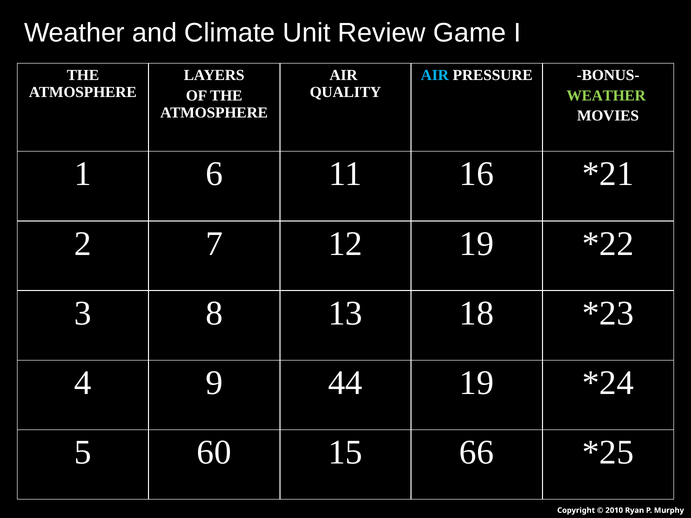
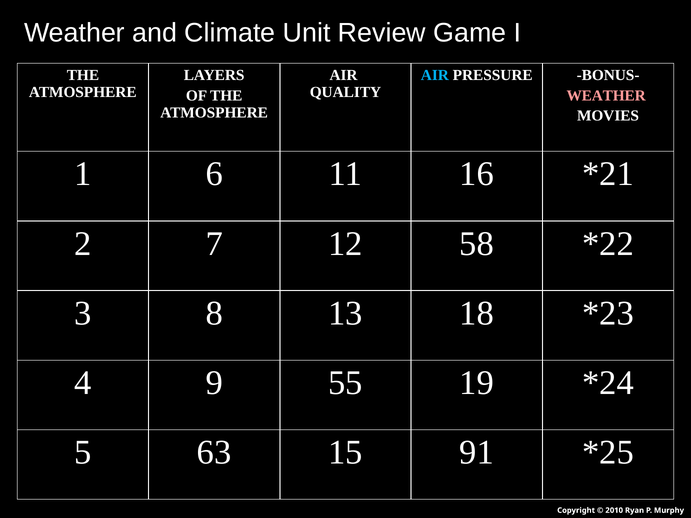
WEATHER at (606, 96) colour: light green -> pink
12 19: 19 -> 58
44: 44 -> 55
60: 60 -> 63
66: 66 -> 91
